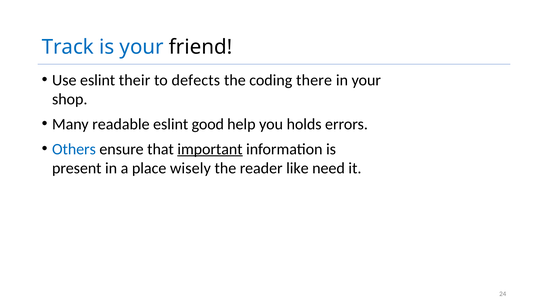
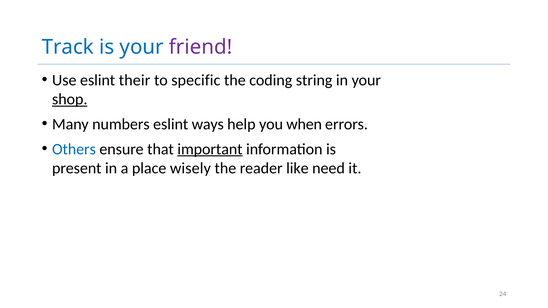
friend colour: black -> purple
defects: defects -> specific
there: there -> string
shop underline: none -> present
readable: readable -> numbers
good: good -> ways
holds: holds -> when
